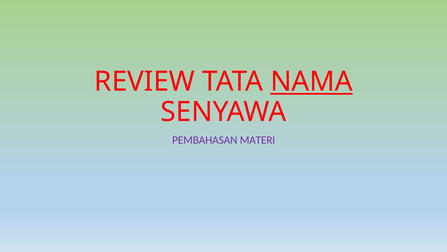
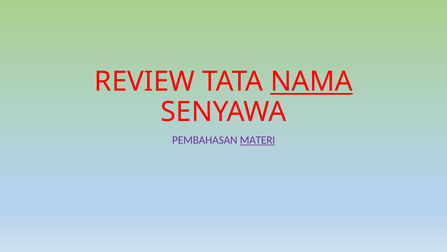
MATERI underline: none -> present
